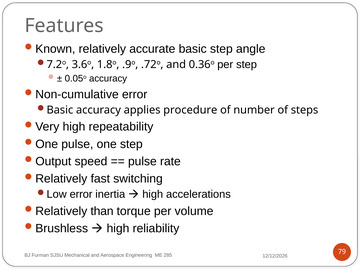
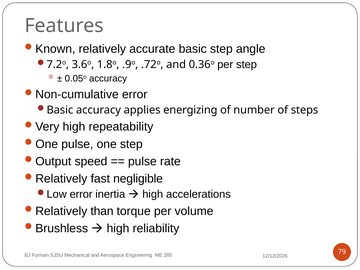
procedure: procedure -> energizing
switching: switching -> negligible
